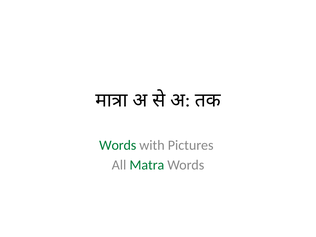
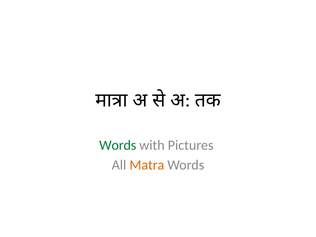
Matra colour: green -> orange
